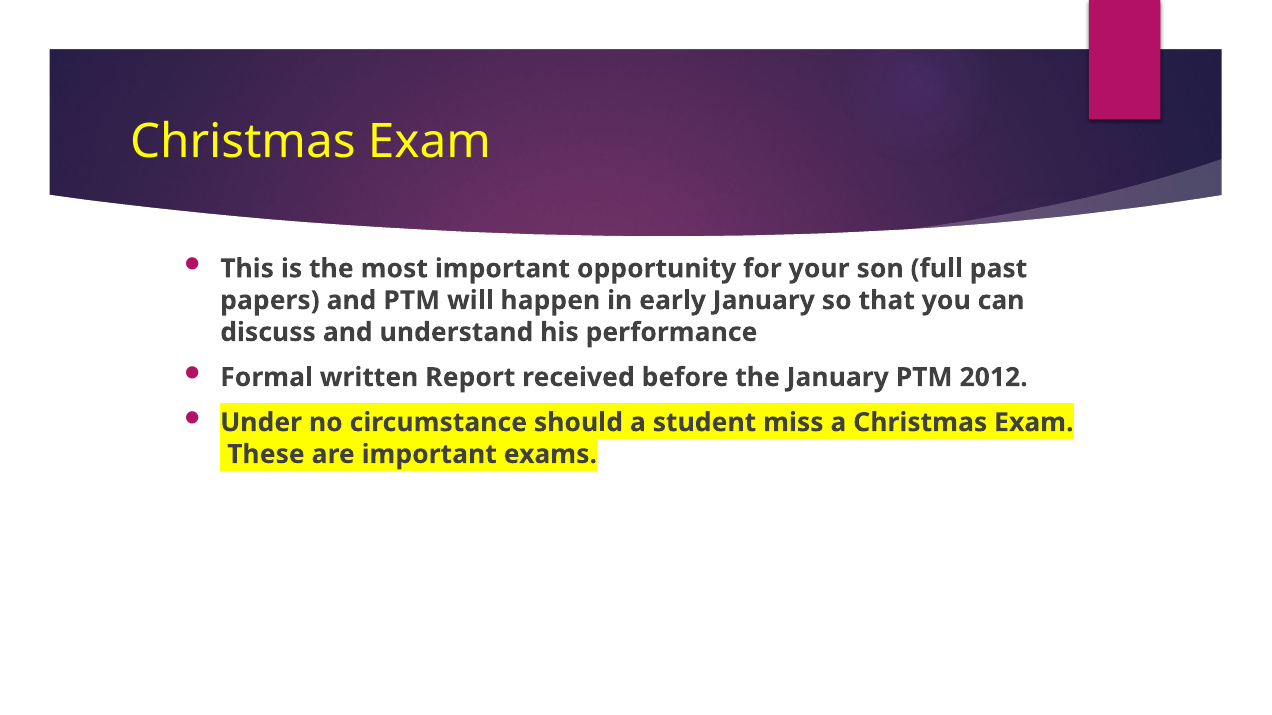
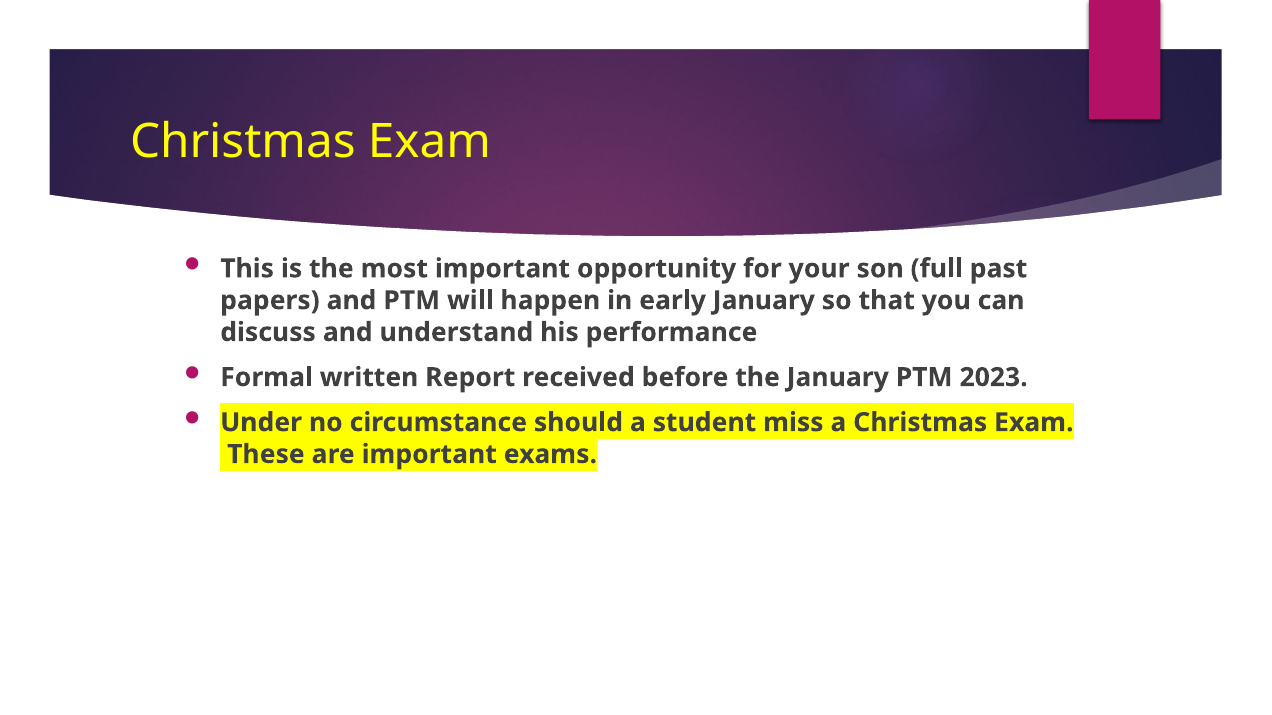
2012: 2012 -> 2023
